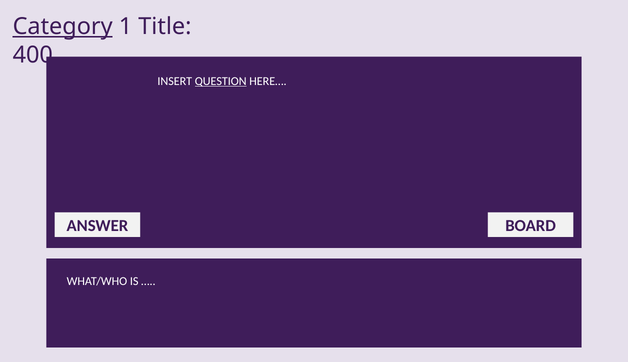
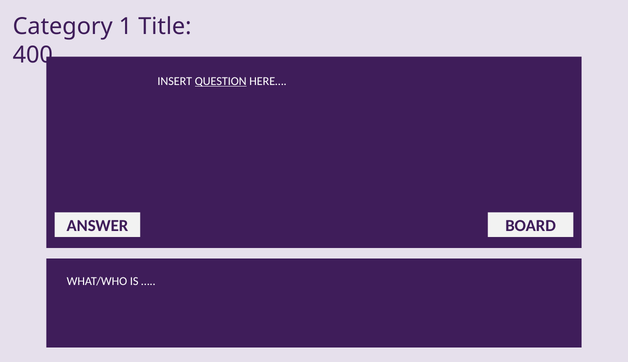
Category underline: present -> none
